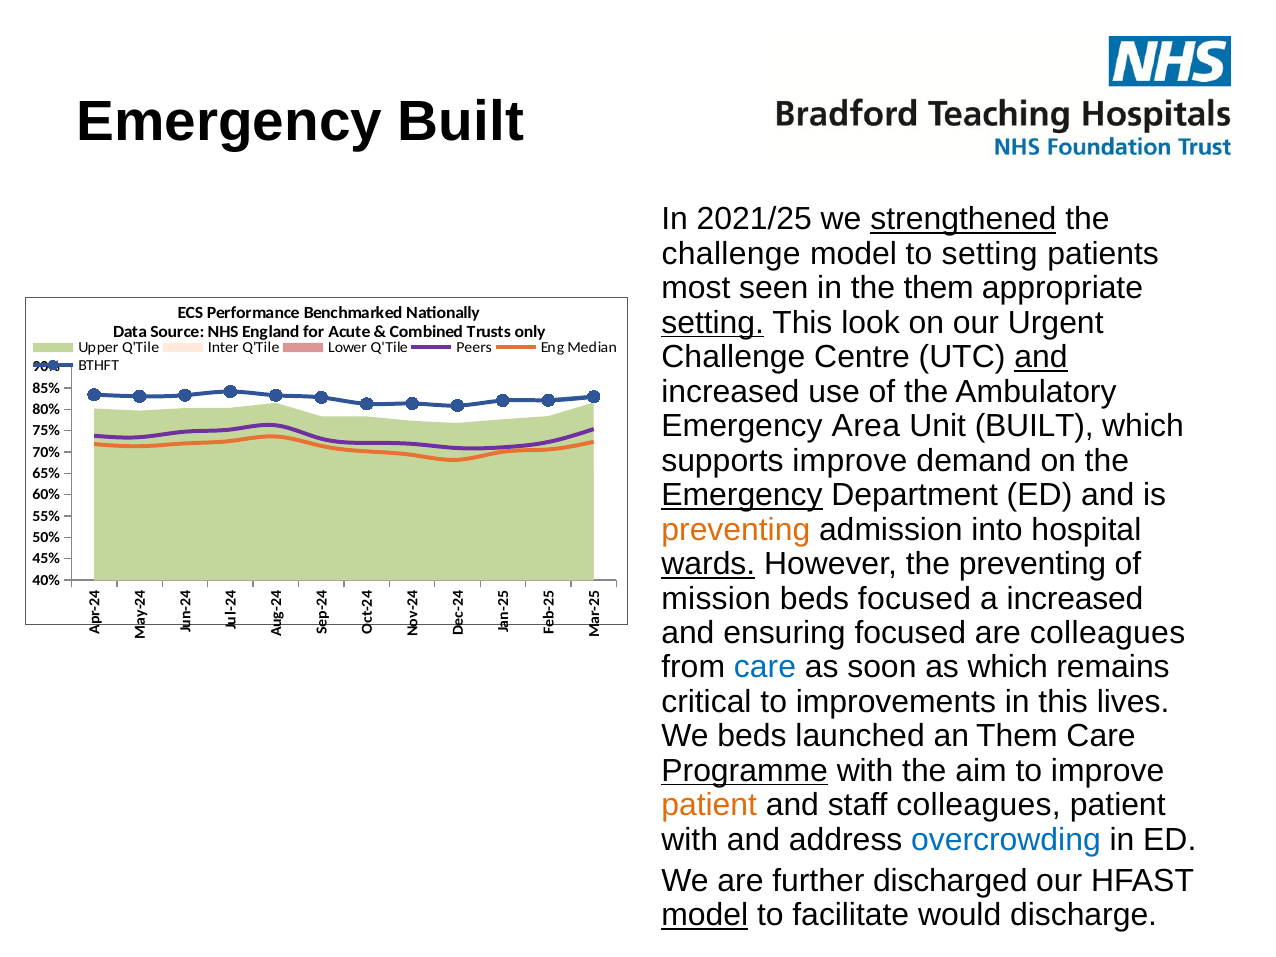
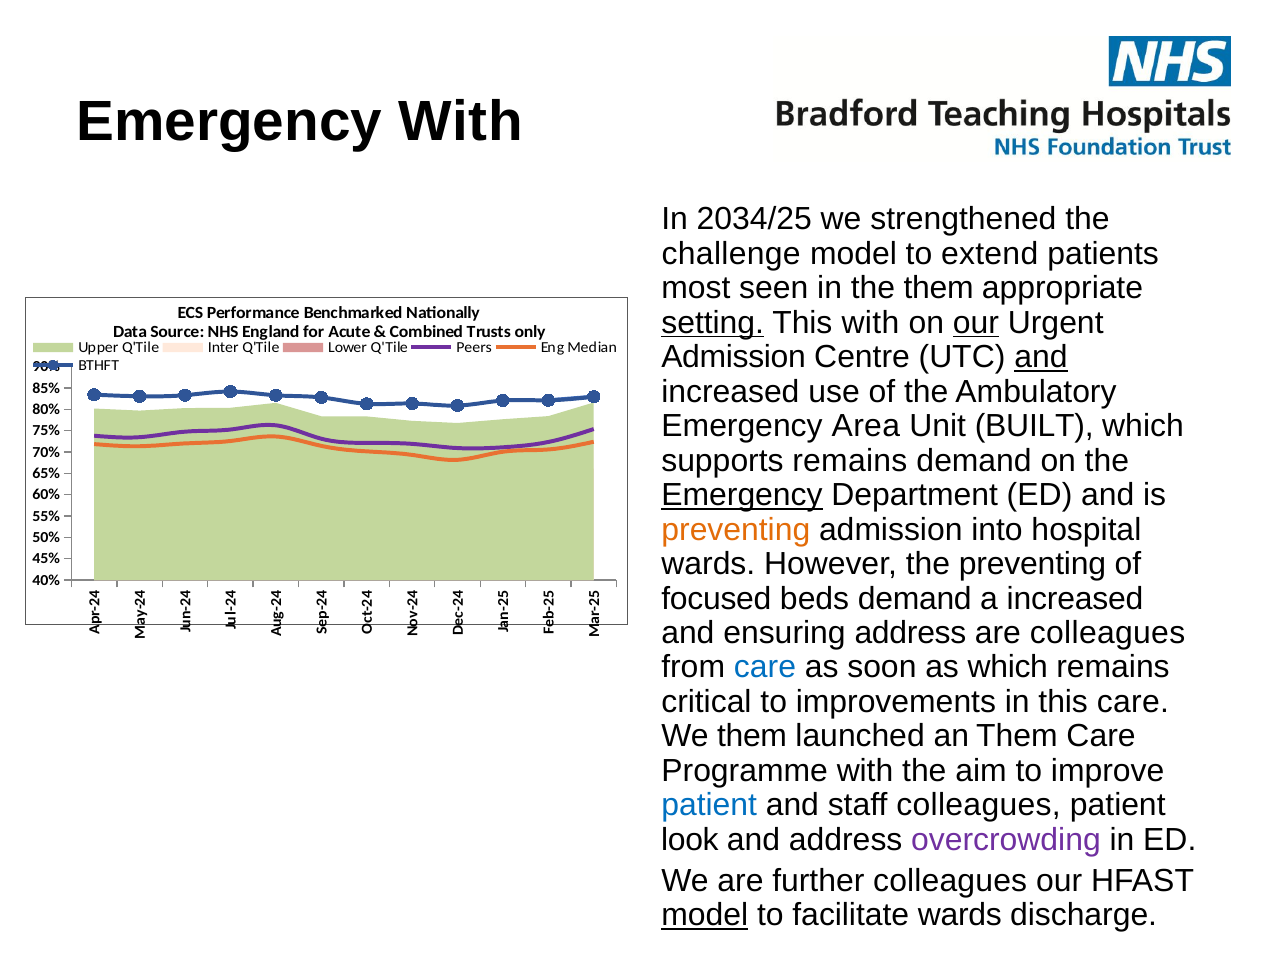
Emergency Built: Built -> With
2021/25: 2021/25 -> 2034/25
strengthened underline: present -> none
to setting: setting -> extend
This look: look -> with
our at (976, 323) underline: none -> present
Challenge at (733, 357): Challenge -> Admission
supports improve: improve -> remains
wards at (708, 564) underline: present -> none
mission: mission -> focused
beds focused: focused -> demand
ensuring focused: focused -> address
this lives: lives -> care
We beds: beds -> them
Programme underline: present -> none
patient at (709, 805) colour: orange -> blue
with at (690, 840): with -> look
overcrowding colour: blue -> purple
further discharged: discharged -> colleagues
facilitate would: would -> wards
